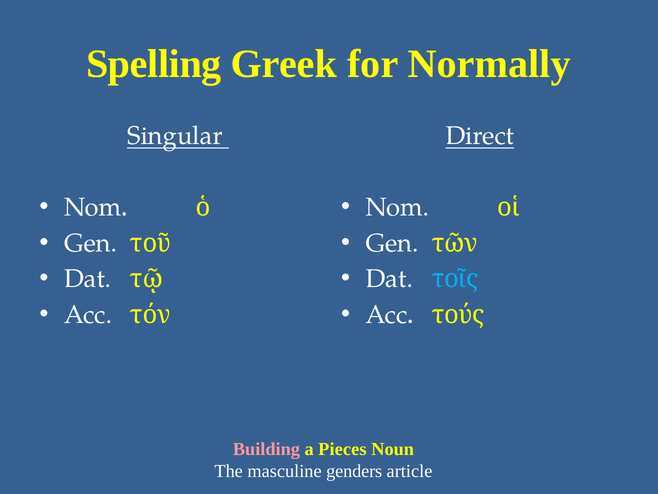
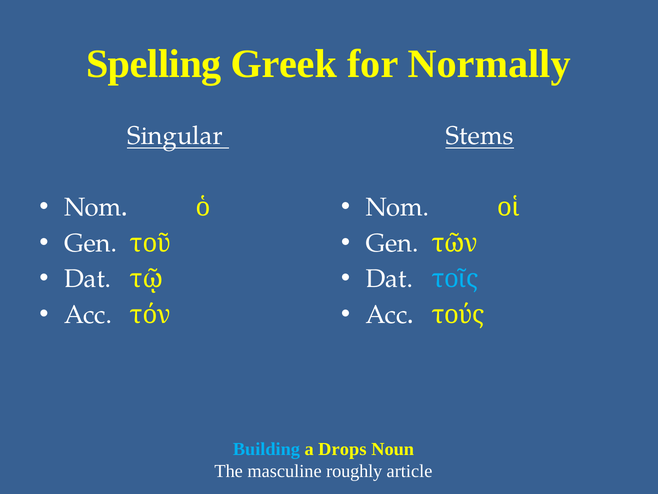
Direct: Direct -> Stems
Building colour: pink -> light blue
Pieces: Pieces -> Drops
genders: genders -> roughly
